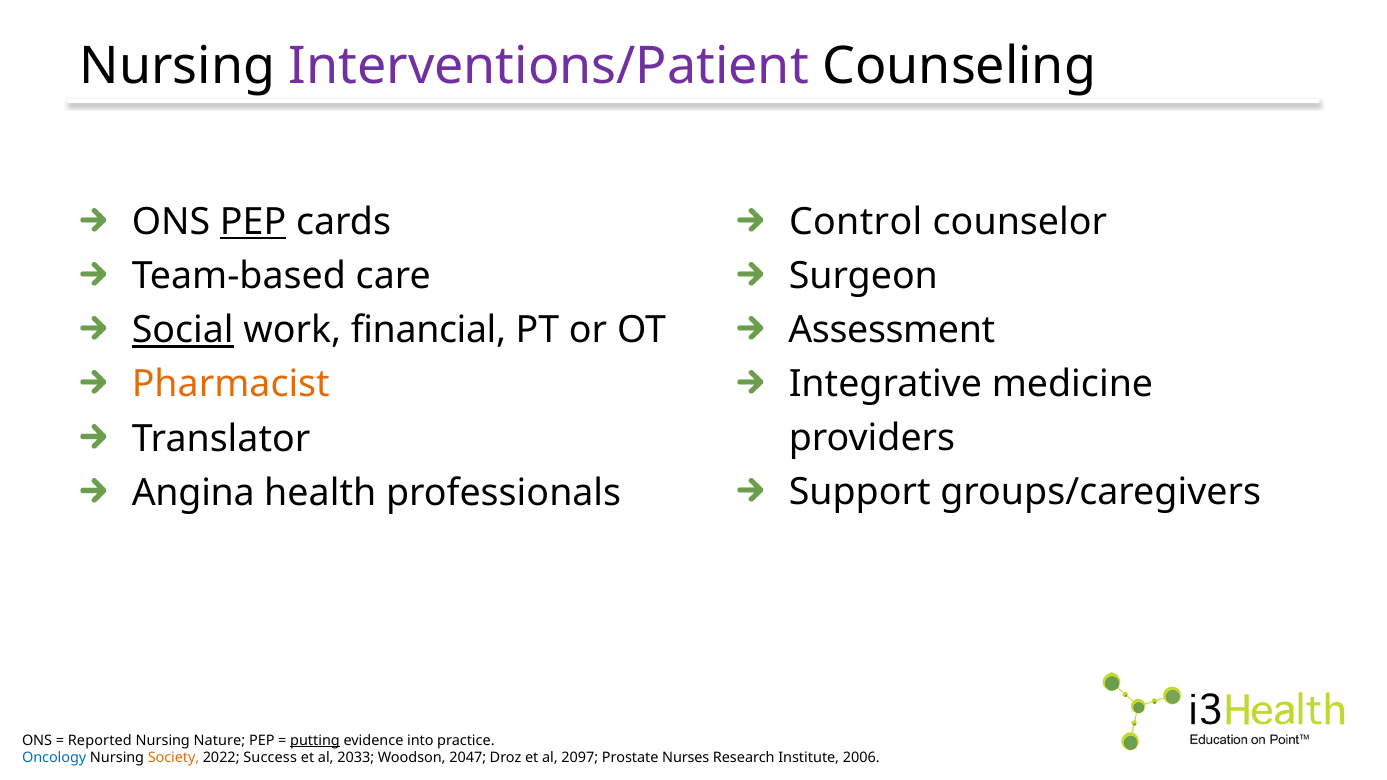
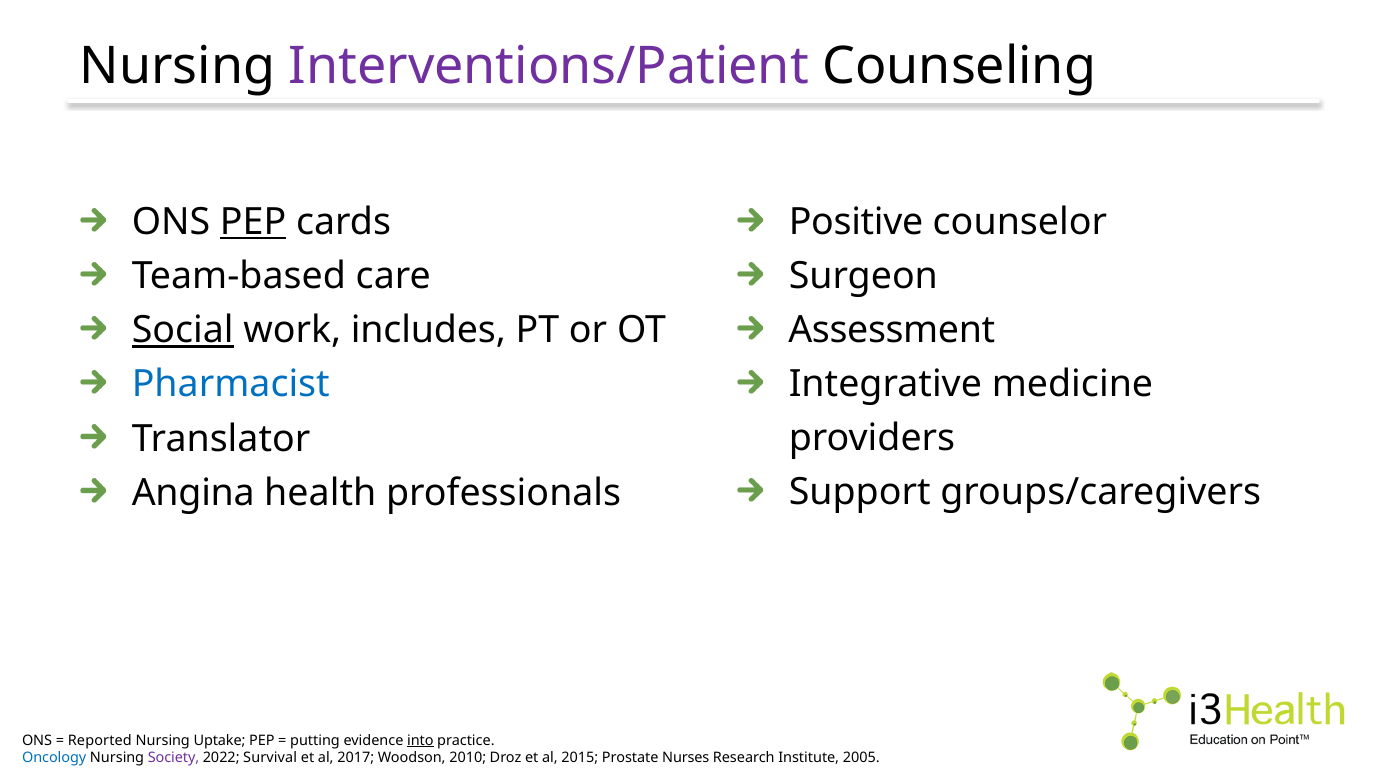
Control: Control -> Positive
financial: financial -> includes
Pharmacist colour: orange -> blue
Nature: Nature -> Uptake
putting underline: present -> none
into underline: none -> present
Society colour: orange -> purple
Success: Success -> Survival
2033: 2033 -> 2017
2047: 2047 -> 2010
2097: 2097 -> 2015
2006: 2006 -> 2005
